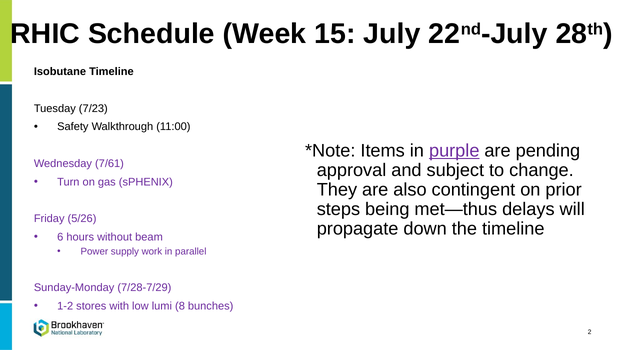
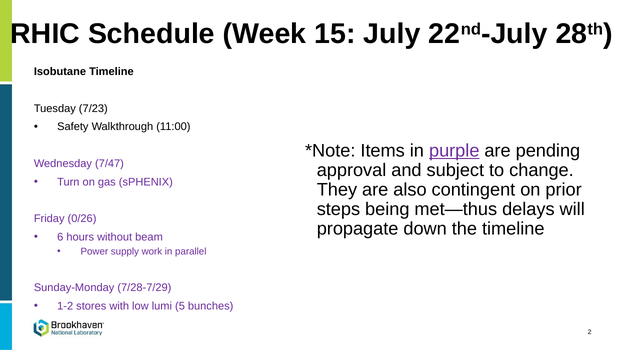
7/61: 7/61 -> 7/47
5/26: 5/26 -> 0/26
8: 8 -> 5
